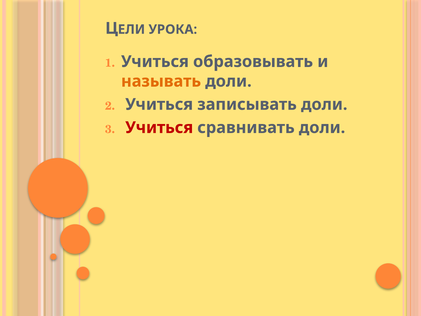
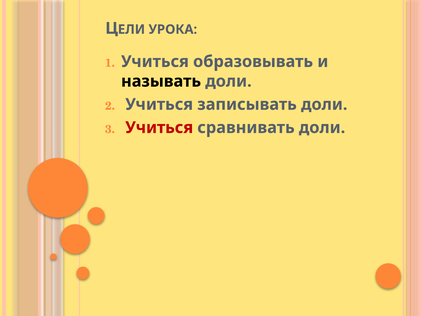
называть colour: orange -> black
